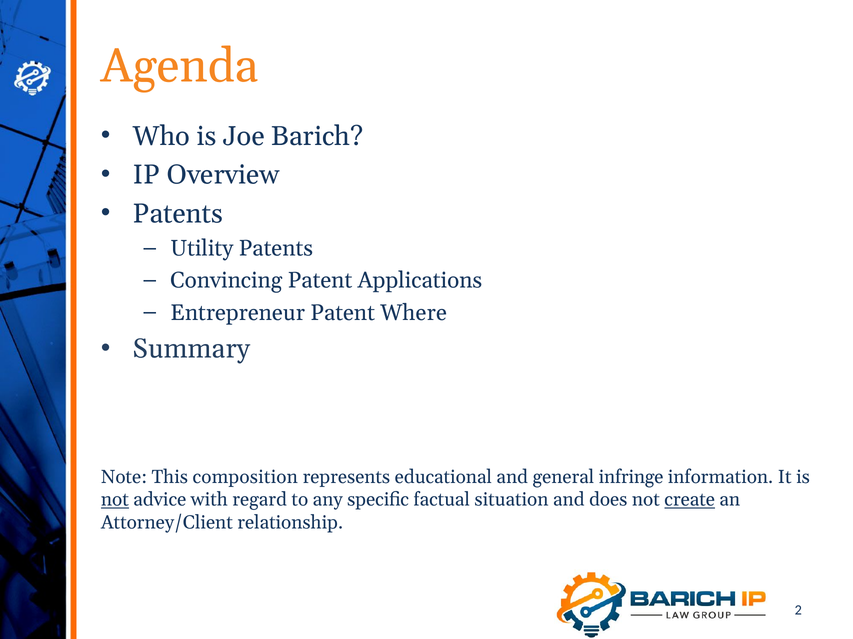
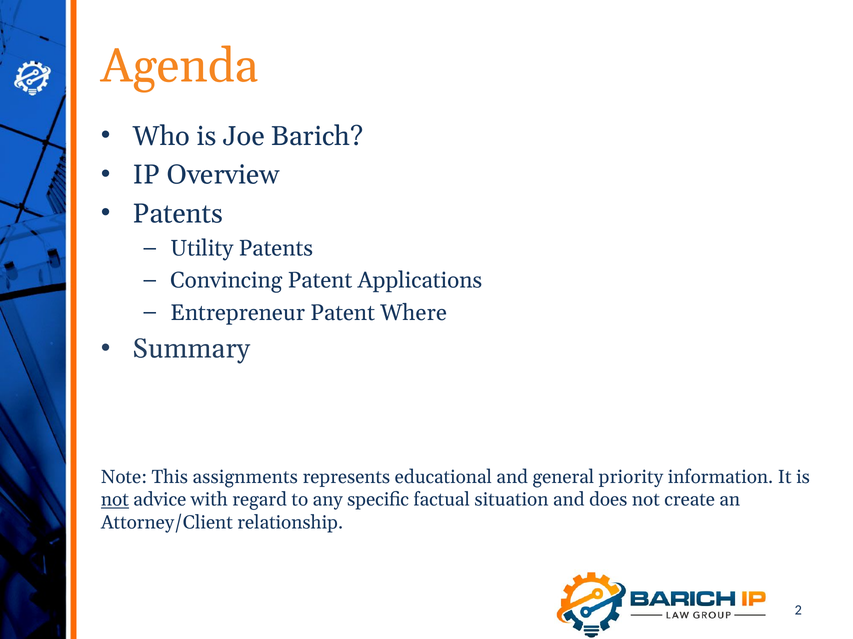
composition: composition -> assignments
infringe: infringe -> priority
create underline: present -> none
